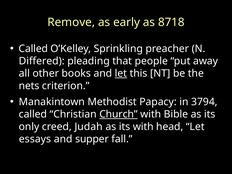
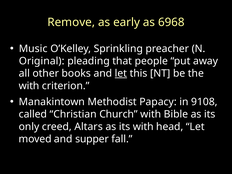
8718: 8718 -> 6968
Called at (33, 49): Called -> Music
Differed: Differed -> Original
nets at (29, 86): nets -> with
3794: 3794 -> 9108
Church underline: present -> none
Judah: Judah -> Altars
essays: essays -> moved
